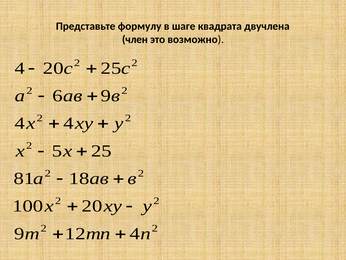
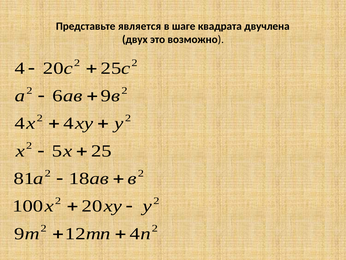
формулу: формулу -> является
член: член -> двух
